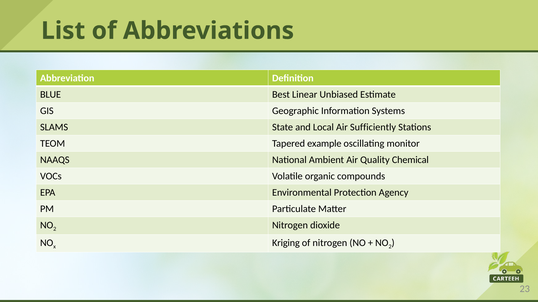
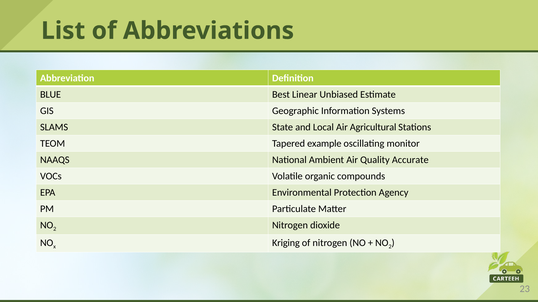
Sufficiently: Sufficiently -> Agricultural
Chemical: Chemical -> Accurate
